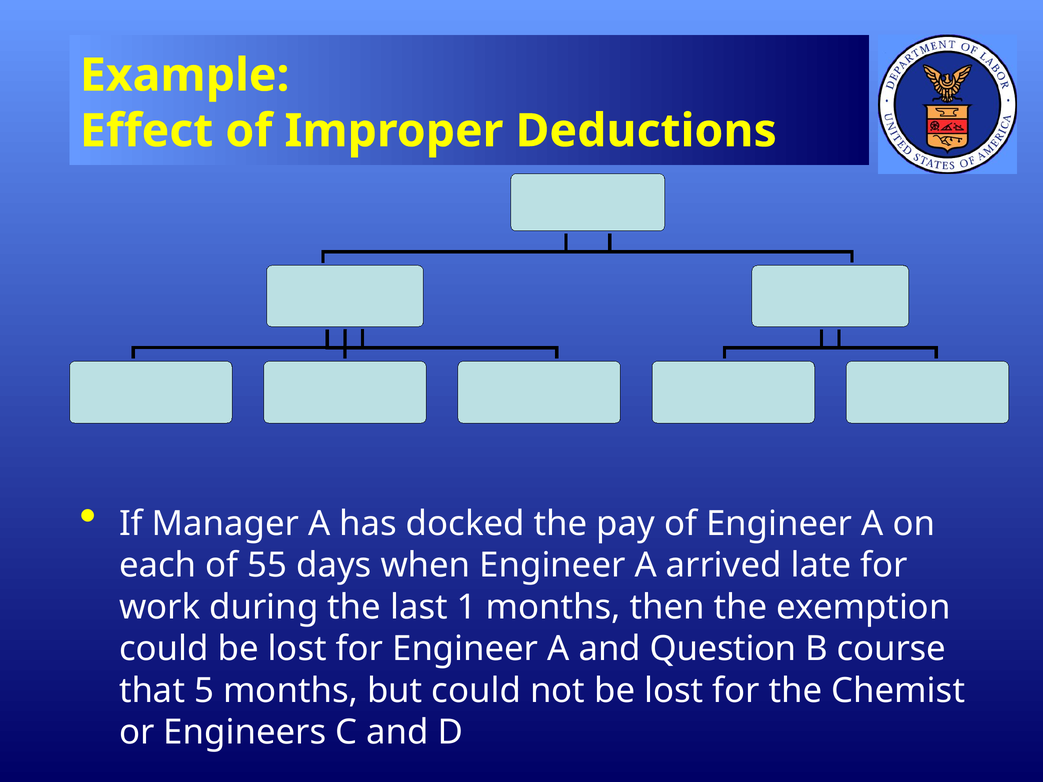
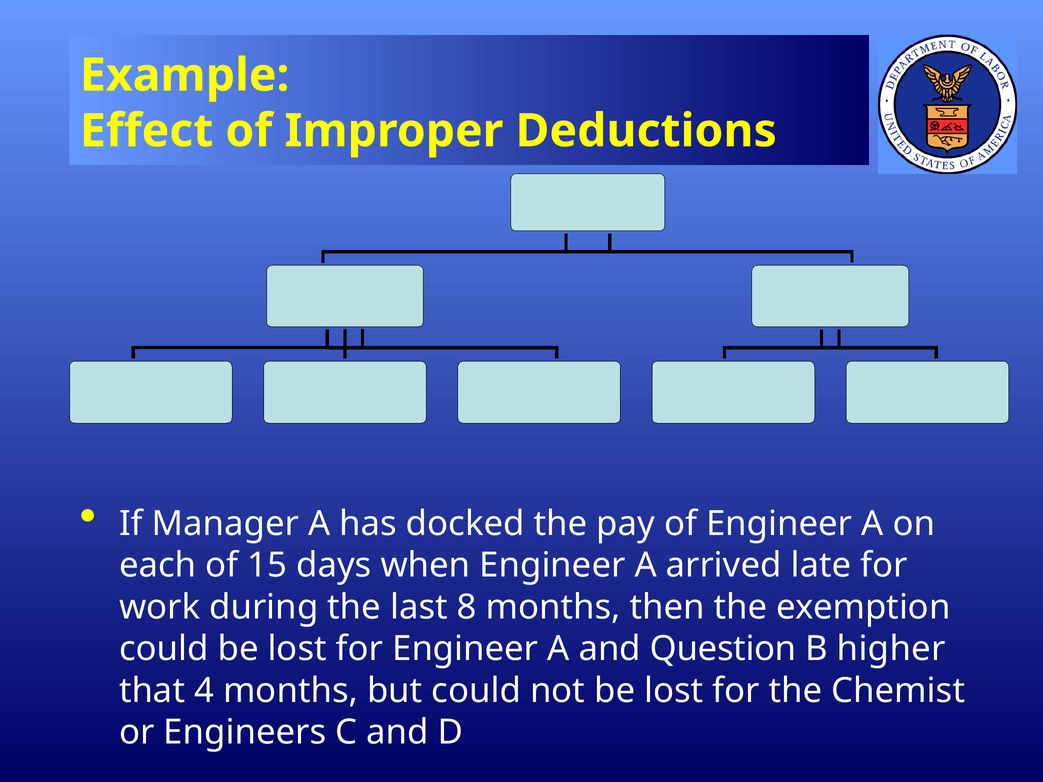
55: 55 -> 15
1: 1 -> 8
course: course -> higher
5: 5 -> 4
